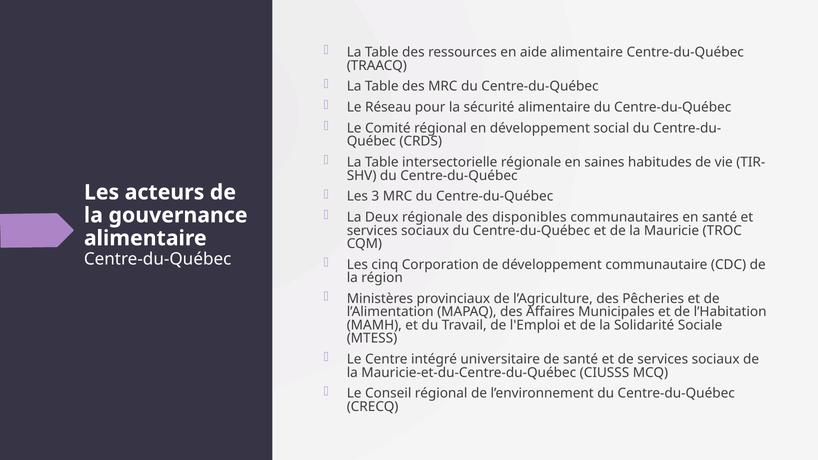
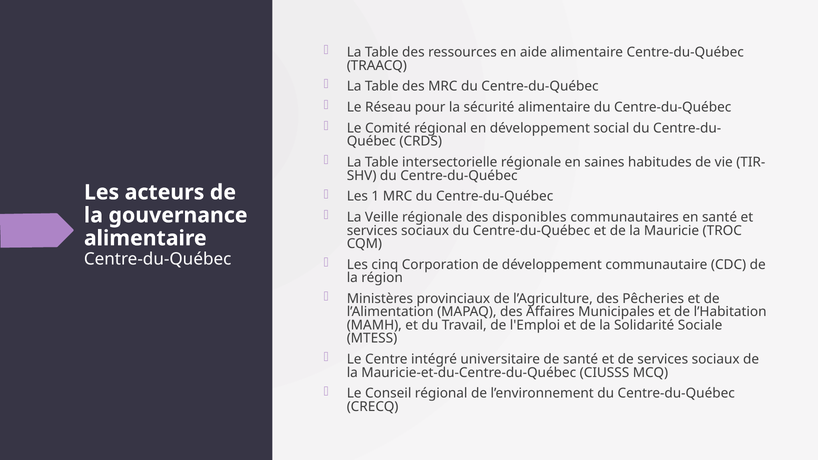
3: 3 -> 1
Deux: Deux -> Veille
